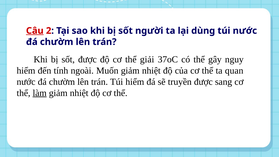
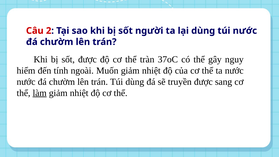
Câu underline: present -> none
giải: giải -> tràn
ta quan: quan -> nước
Túi hiểm: hiểm -> dùng
